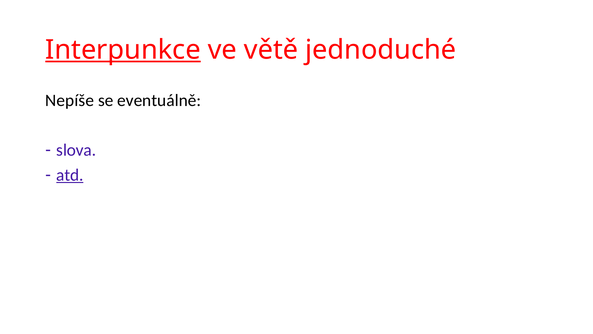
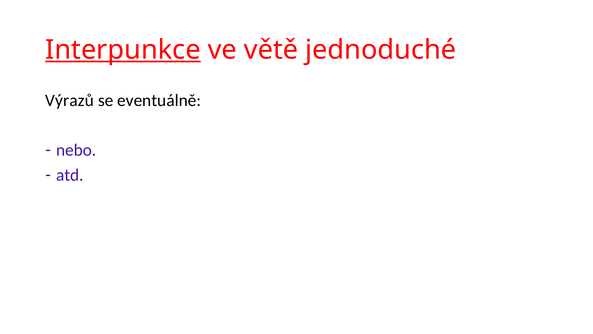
Nepíše: Nepíše -> Výrazů
slova: slova -> nebo
atd underline: present -> none
